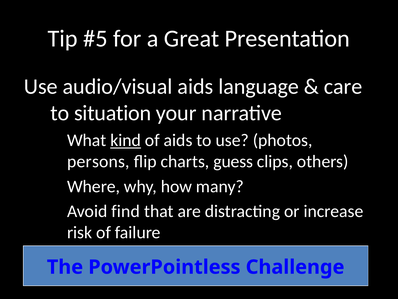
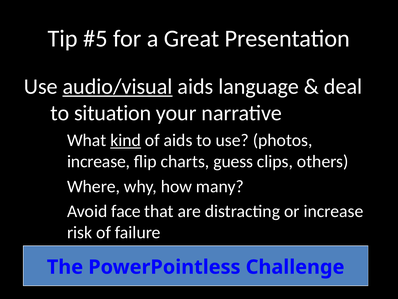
audio/visual underline: none -> present
care: care -> deal
persons at (98, 161): persons -> increase
find: find -> face
